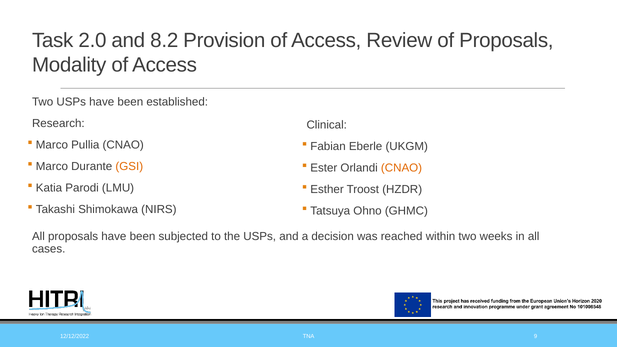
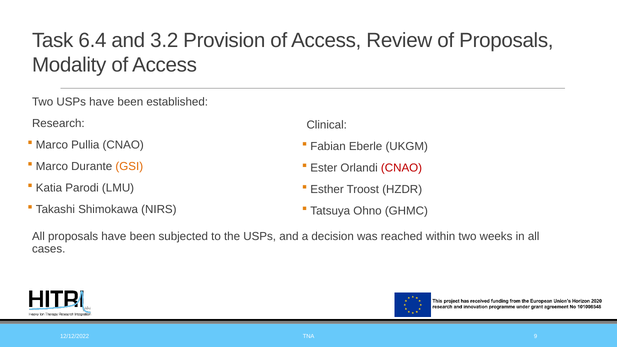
2.0: 2.0 -> 6.4
8.2: 8.2 -> 3.2
CNAO at (402, 168) colour: orange -> red
